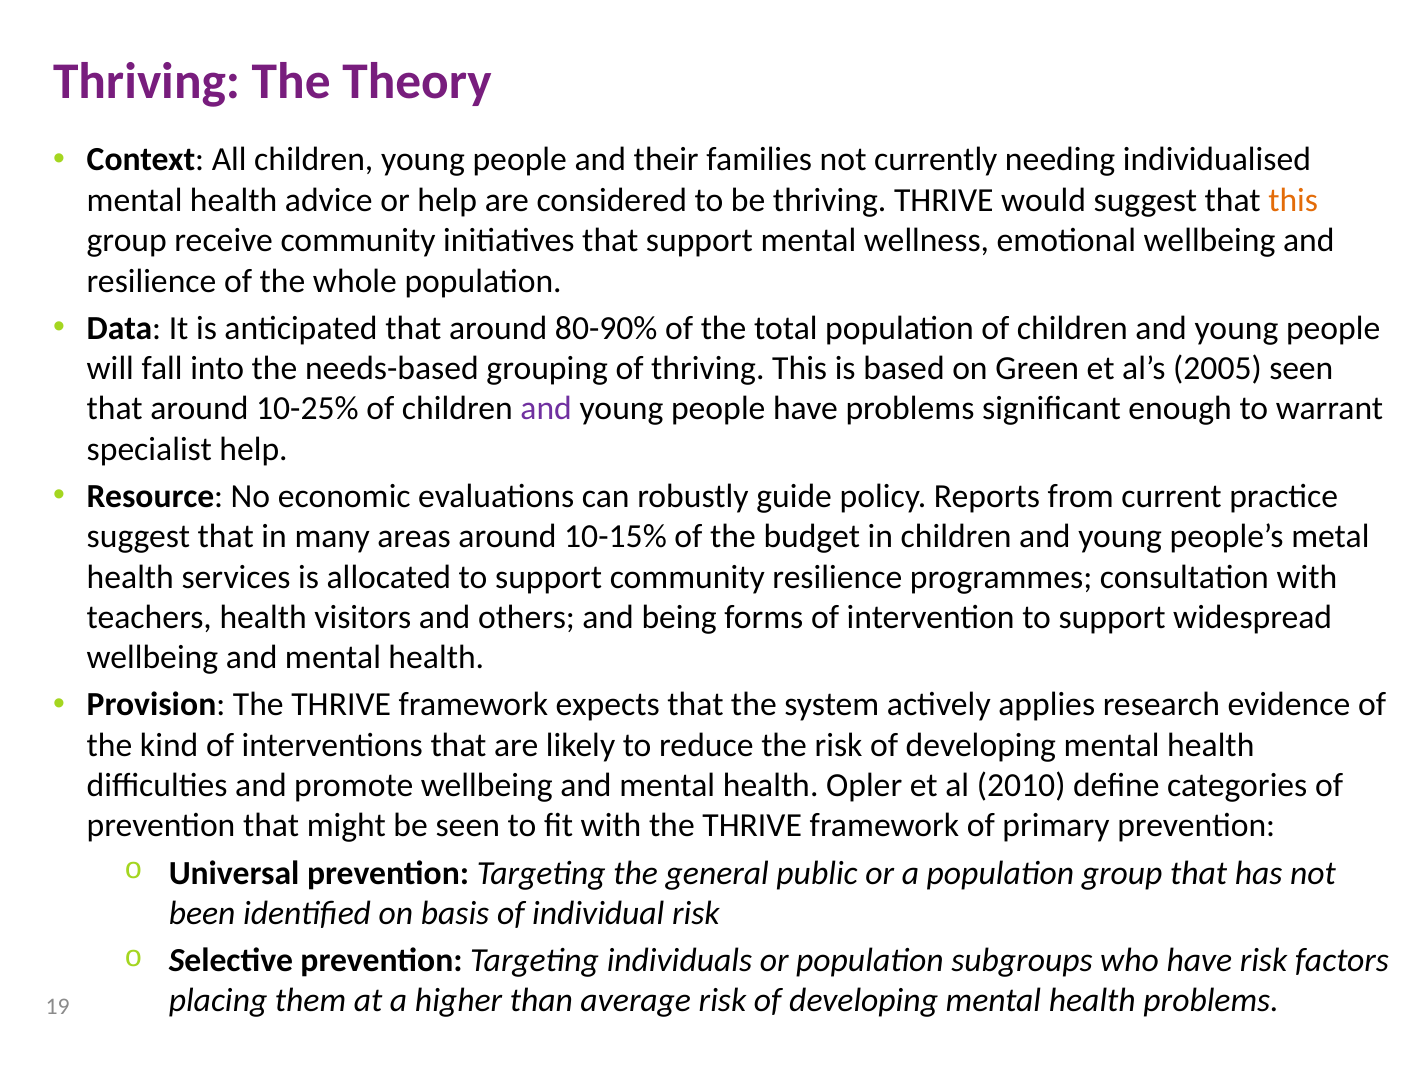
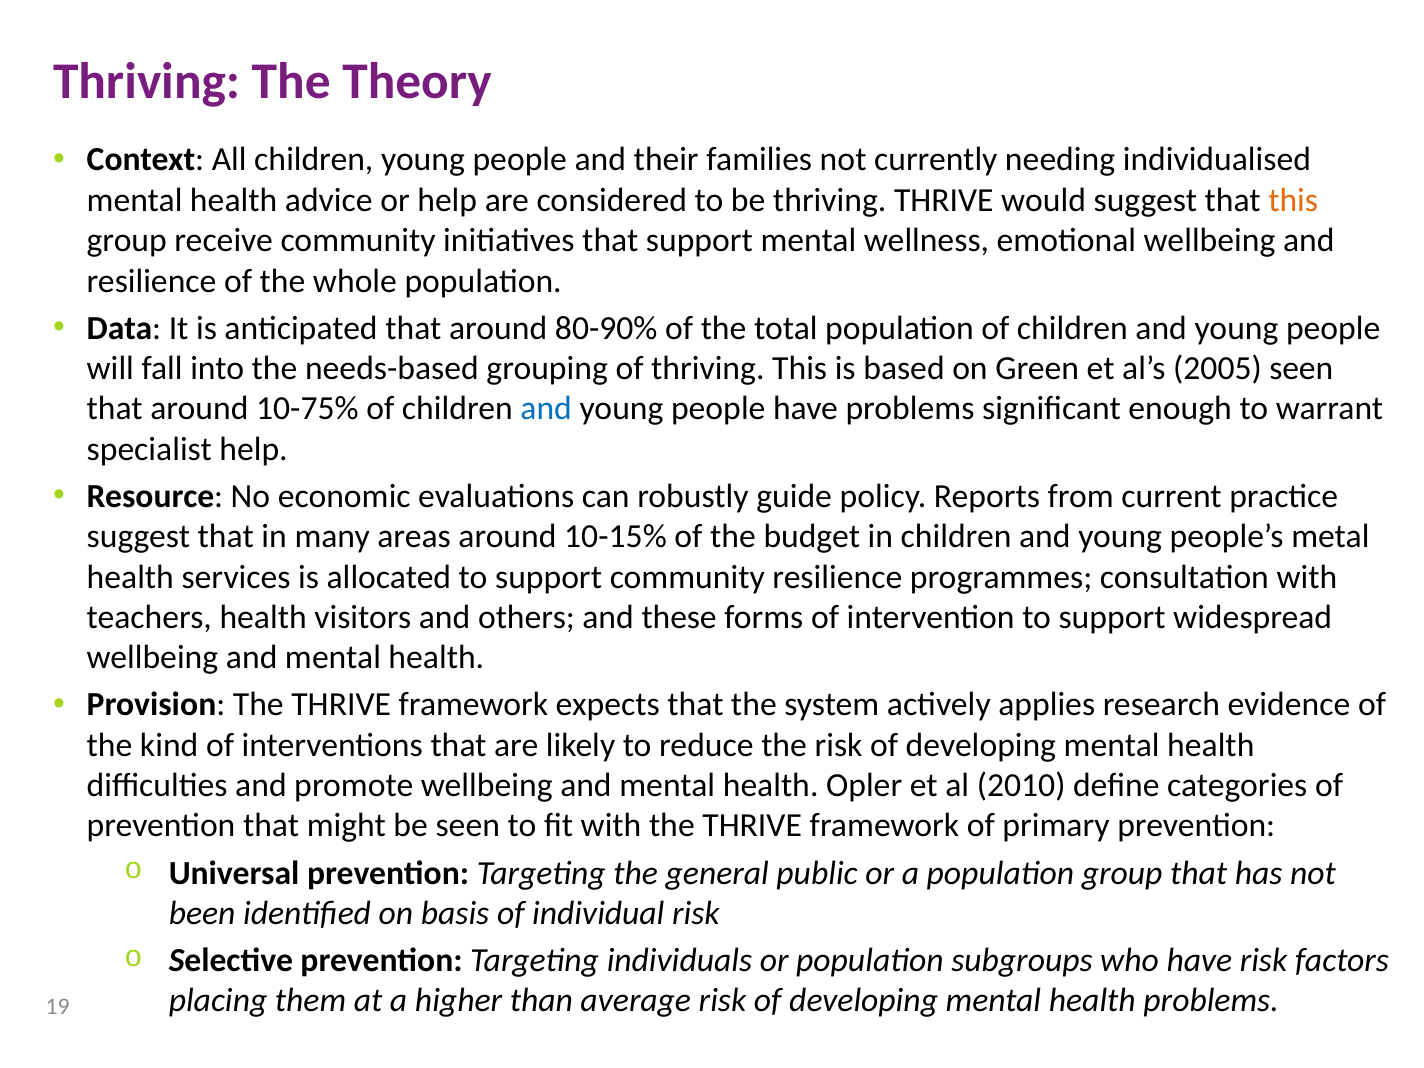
10-25%: 10-25% -> 10-75%
and at (546, 409) colour: purple -> blue
being: being -> these
